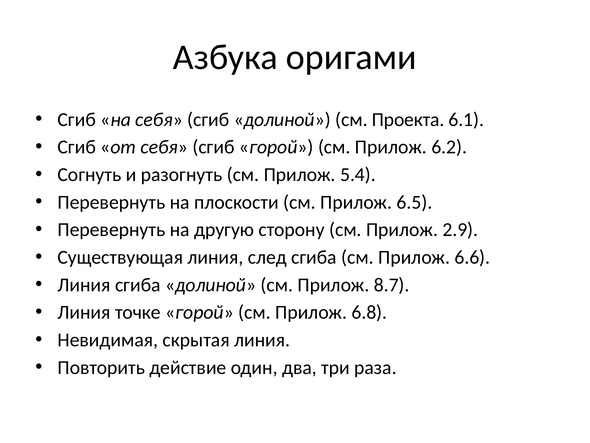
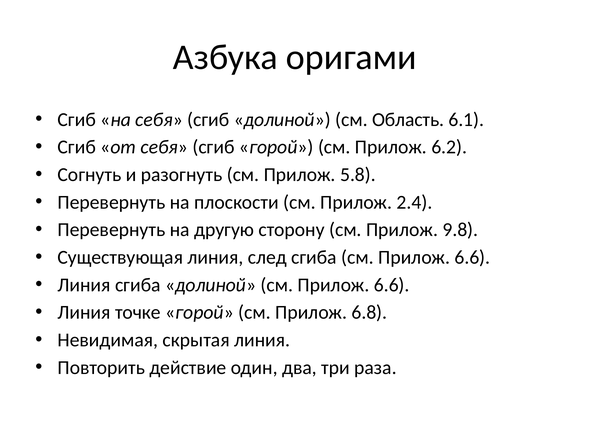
Проекта: Проекта -> Область
5.4: 5.4 -> 5.8
6.5: 6.5 -> 2.4
2.9: 2.9 -> 9.8
долиной см Прилож 8.7: 8.7 -> 6.6
